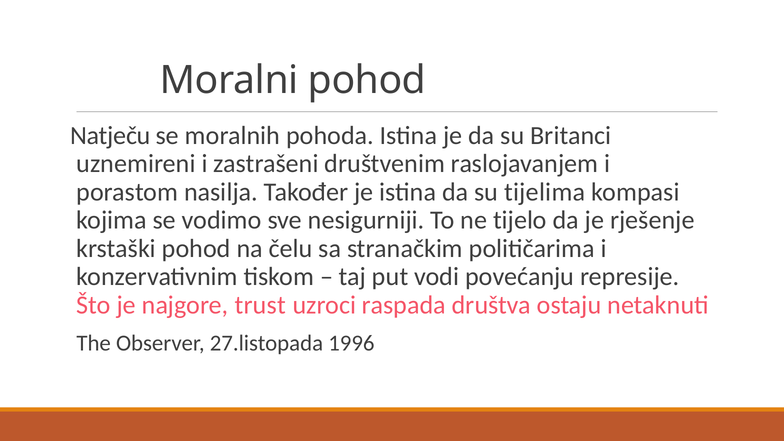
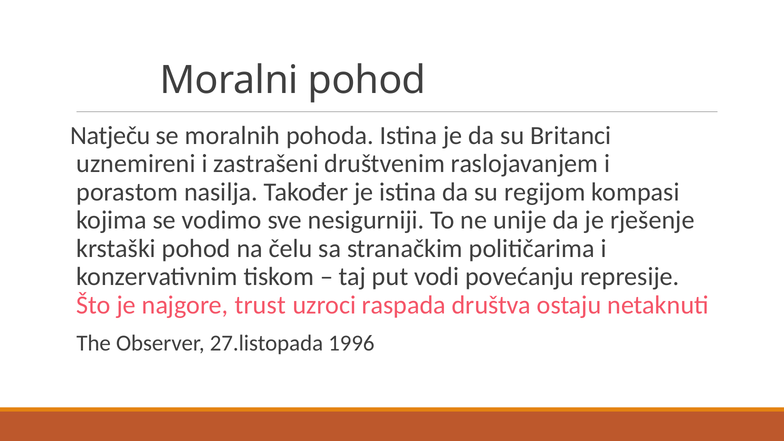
tijelima: tijelima -> regijom
tijelo: tijelo -> unije
